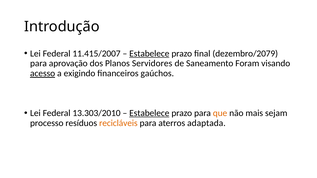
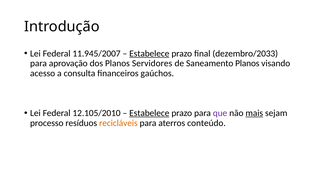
11.415/2007: 11.415/2007 -> 11.945/2007
dezembro/2079: dezembro/2079 -> dezembro/2033
Saneamento Foram: Foram -> Planos
acesso underline: present -> none
exigindo: exigindo -> consulta
13.303/2010: 13.303/2010 -> 12.105/2010
que colour: orange -> purple
mais underline: none -> present
adaptada: adaptada -> conteúdo
